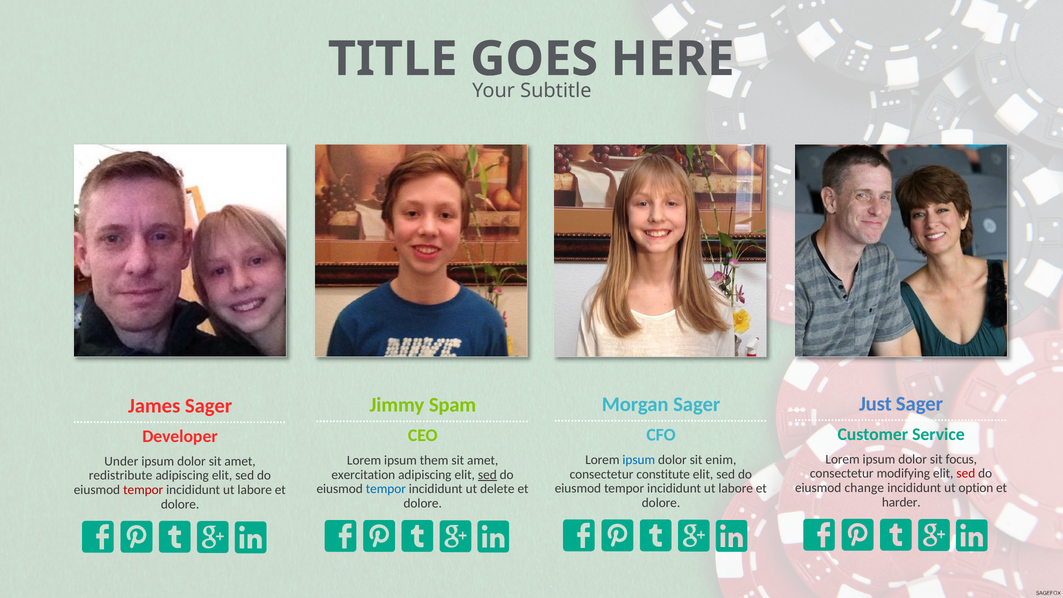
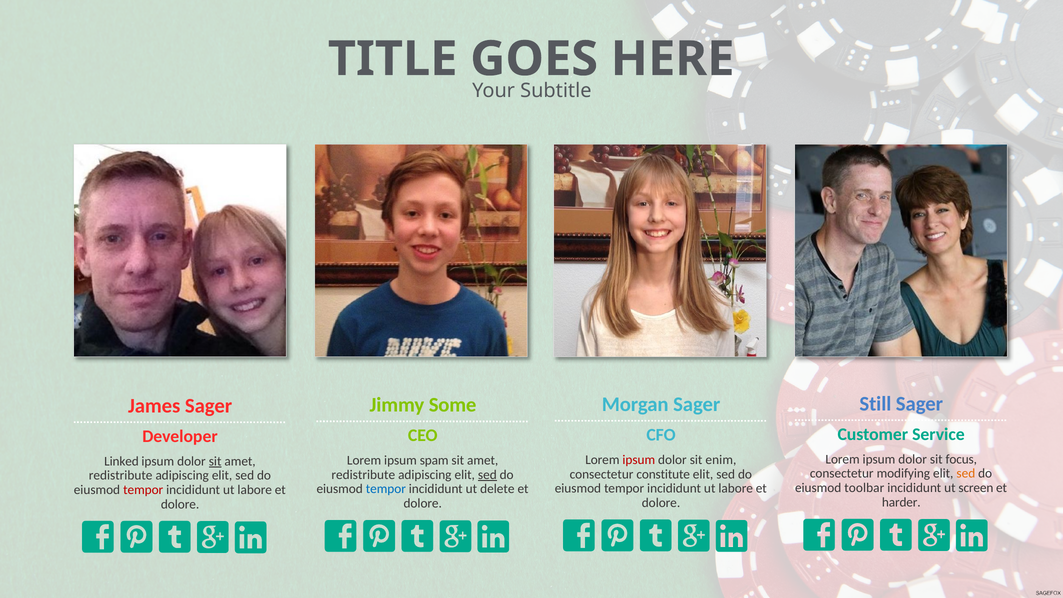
Just: Just -> Still
Spam: Spam -> Some
ipsum at (639, 460) colour: blue -> red
them: them -> spam
Under: Under -> Linked
sit at (215, 461) underline: none -> present
sed at (966, 473) colour: red -> orange
exercitation at (363, 475): exercitation -> redistribute
change: change -> toolbar
option: option -> screen
